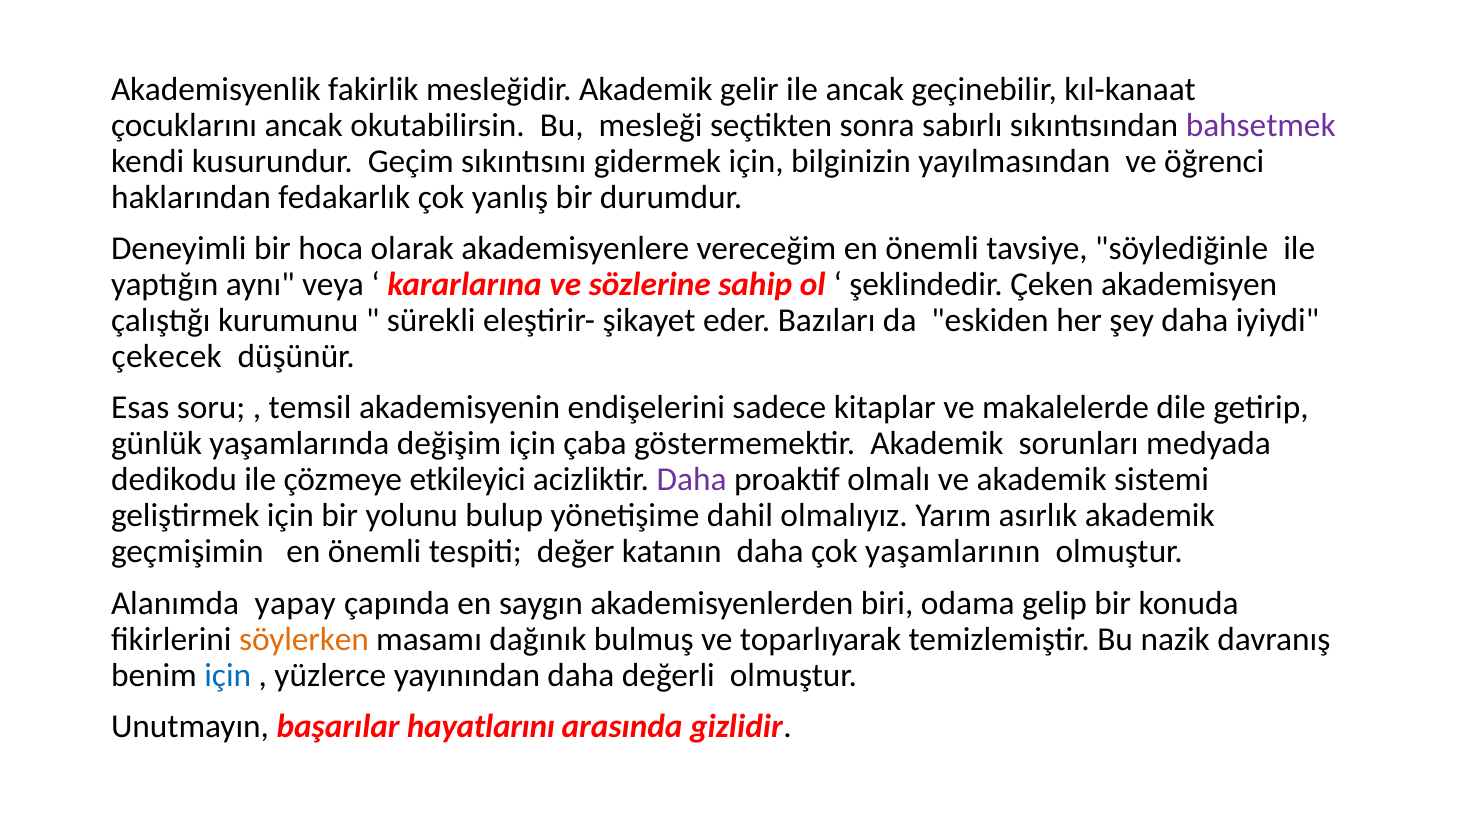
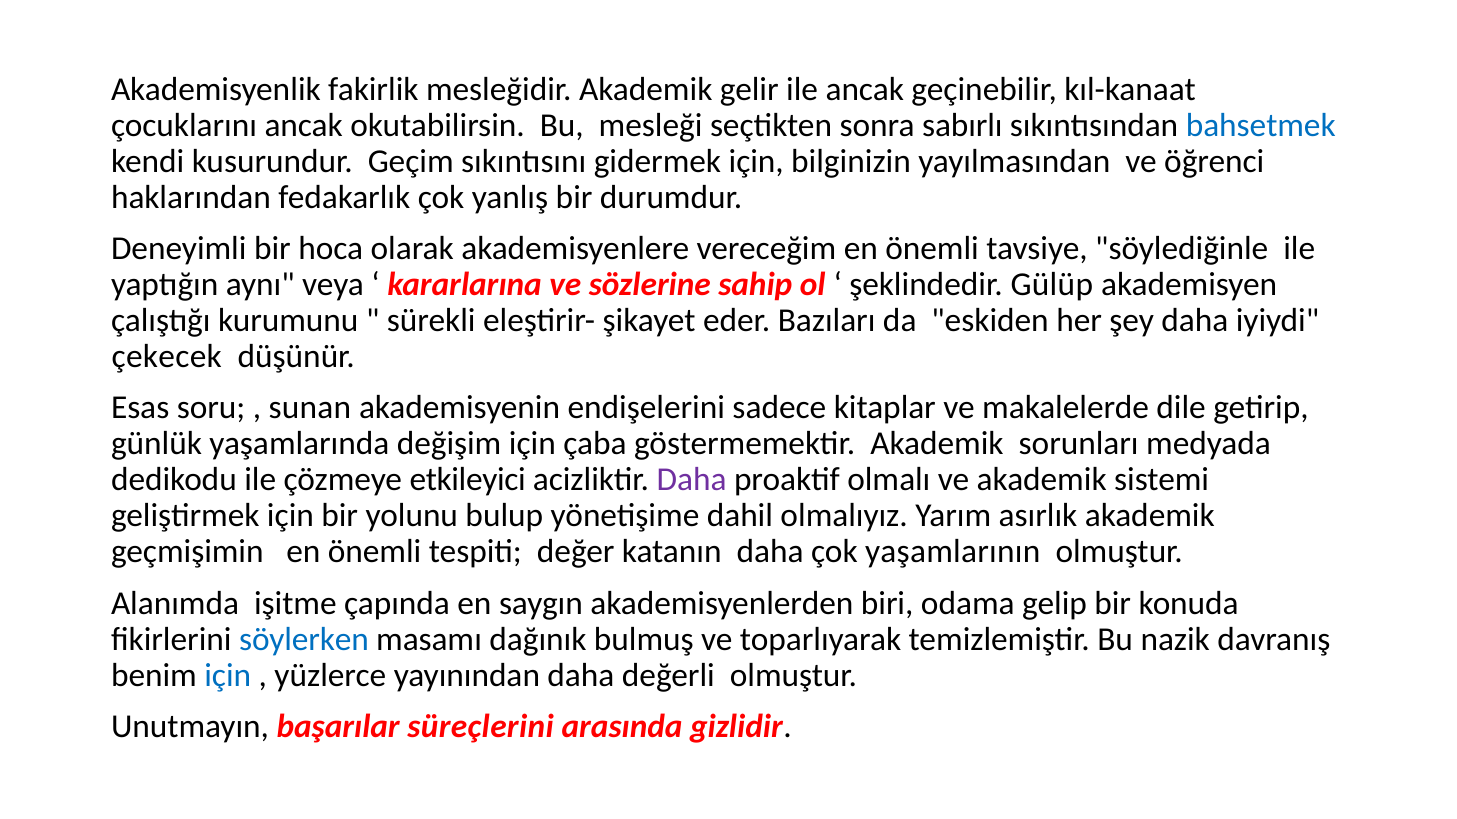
bahsetmek colour: purple -> blue
Çeken: Çeken -> Gülüp
temsil: temsil -> sunan
yapay: yapay -> işitme
söylerken colour: orange -> blue
hayatlarını: hayatlarını -> süreçlerini
